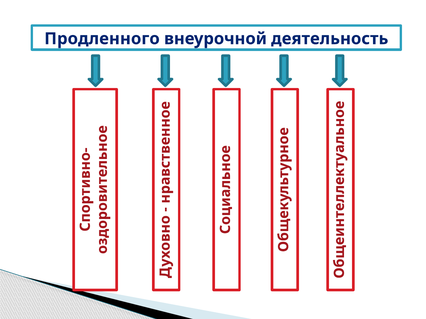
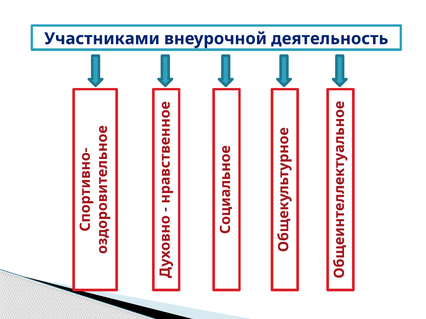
Продленного: Продленного -> Участниками
